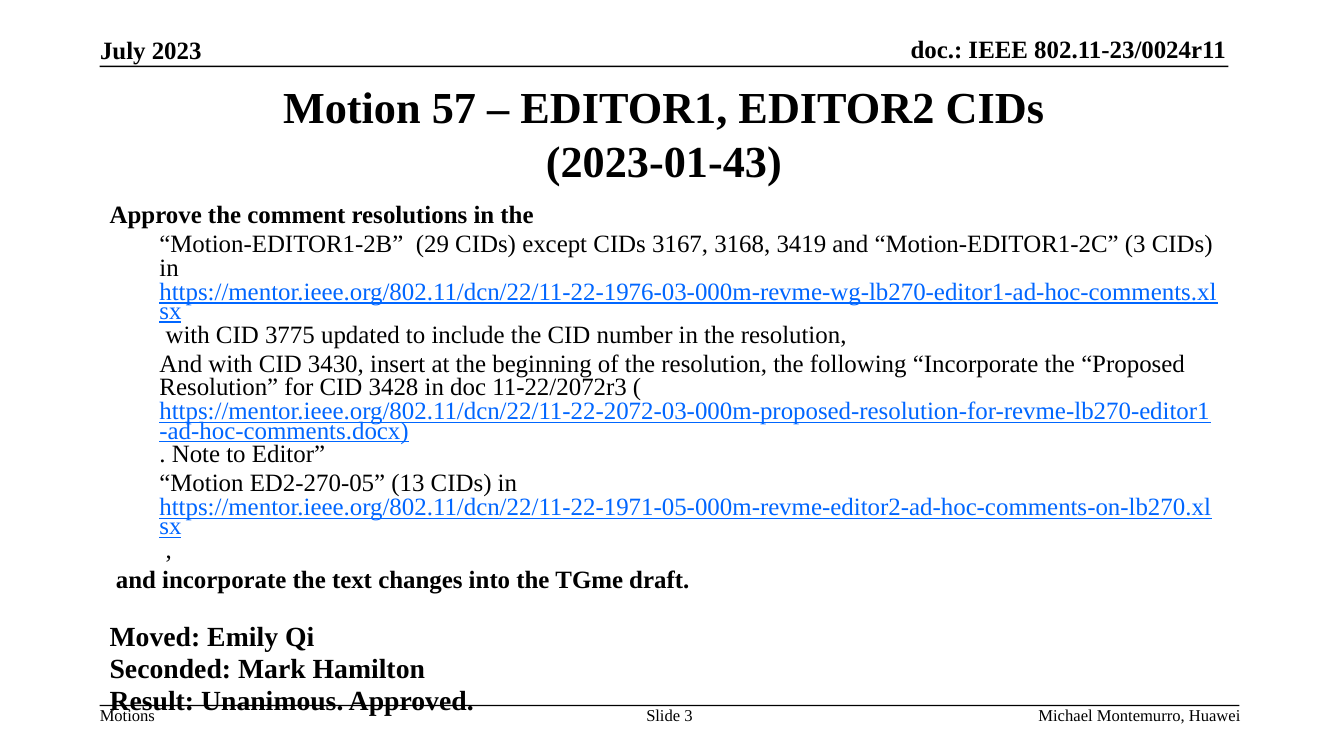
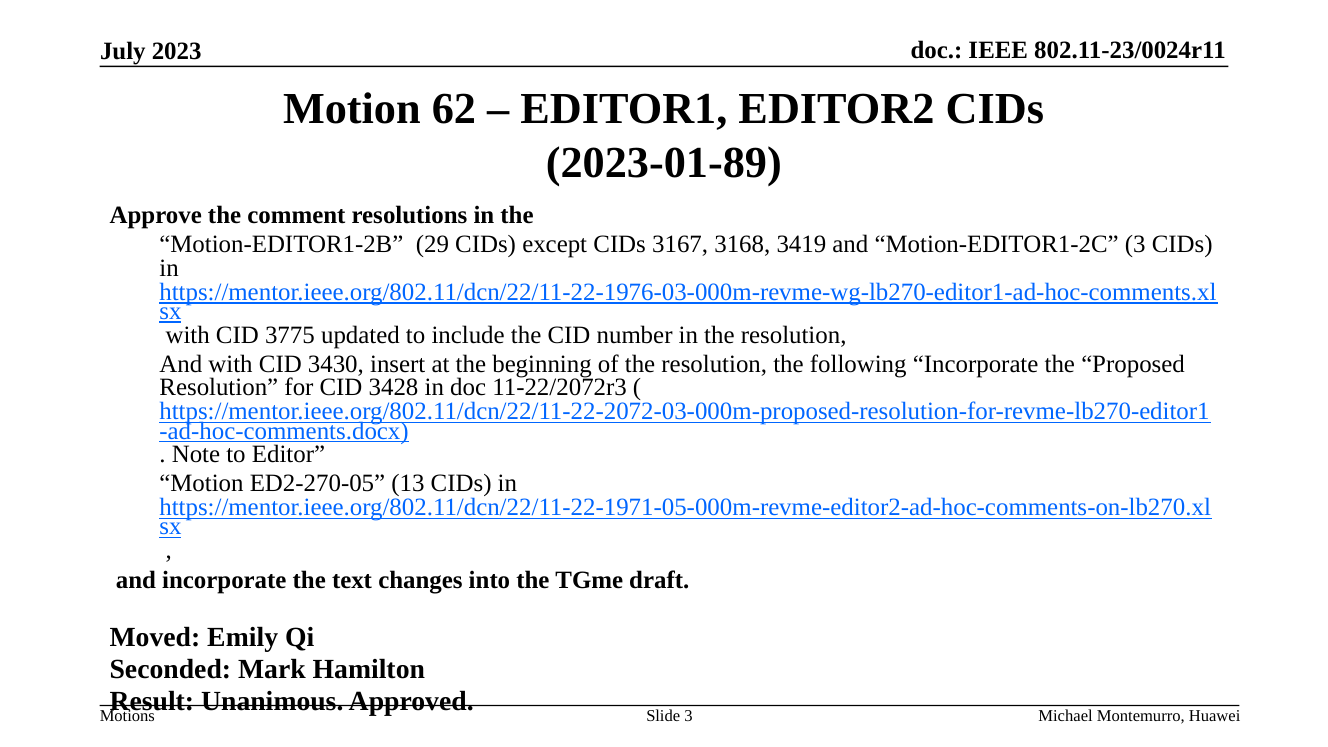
57: 57 -> 62
2023-01-43: 2023-01-43 -> 2023-01-89
